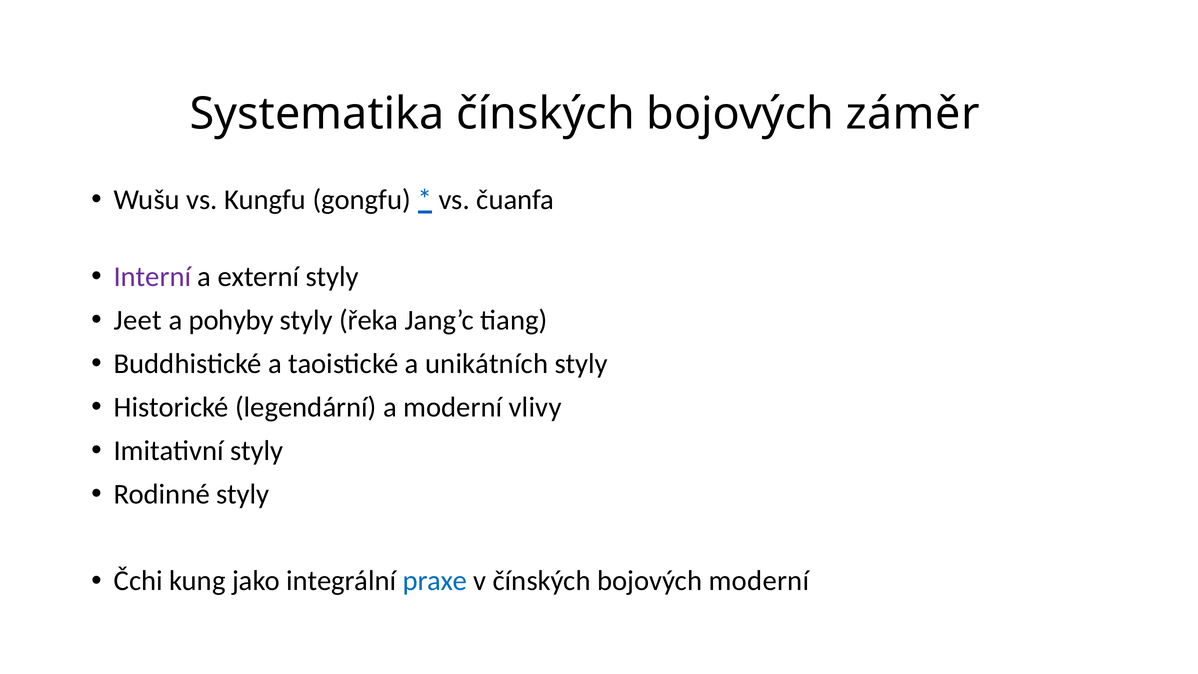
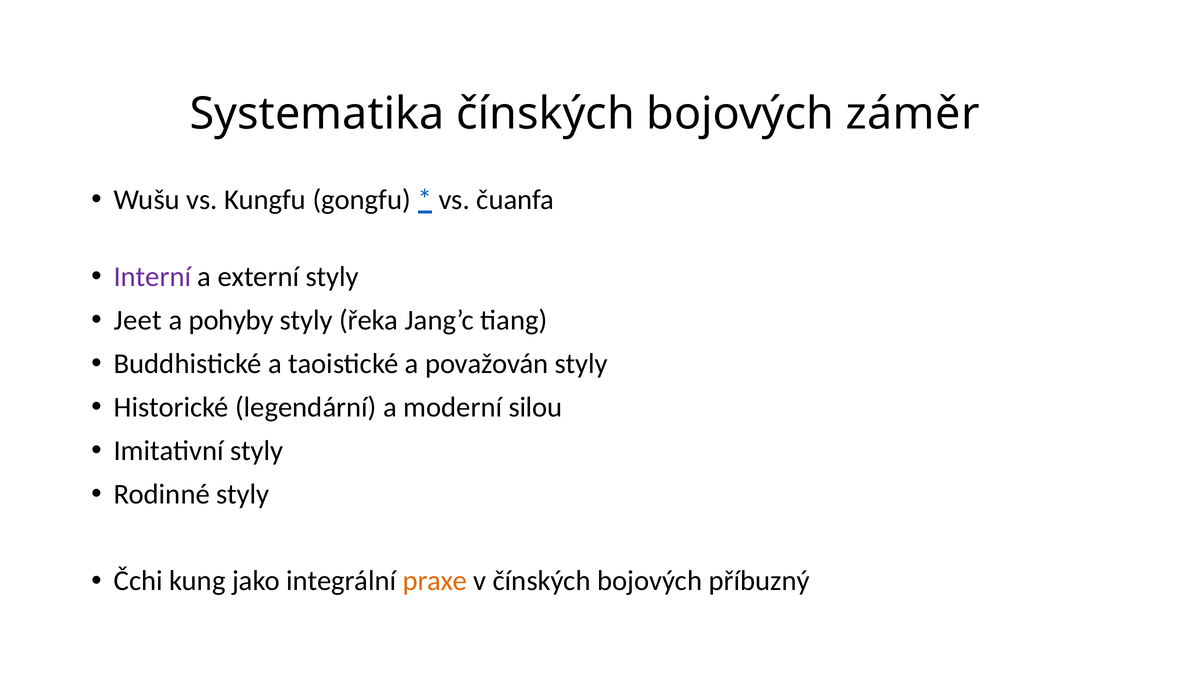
unikátních: unikátních -> považován
vlivy: vlivy -> silou
praxe colour: blue -> orange
bojových moderní: moderní -> příbuzný
